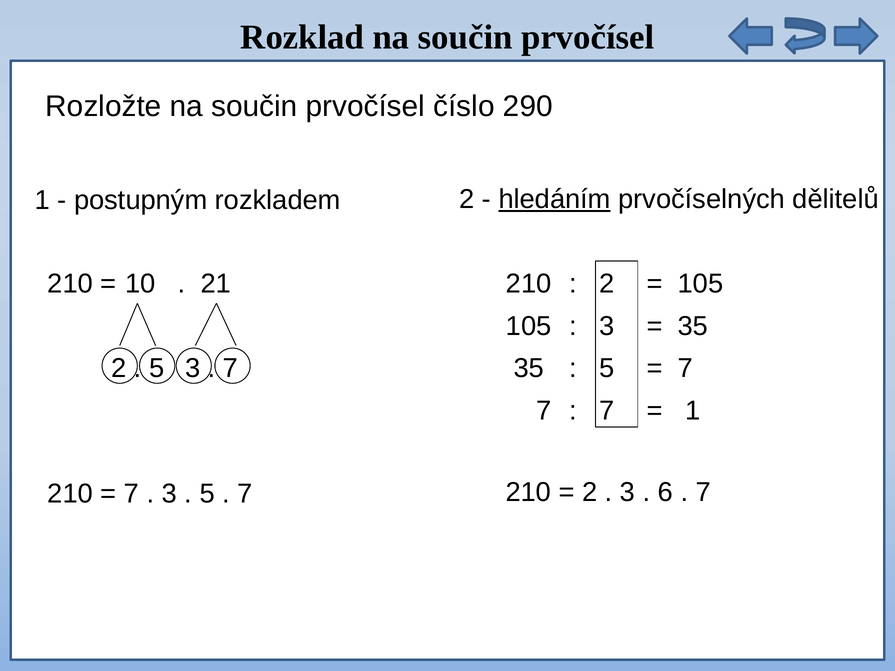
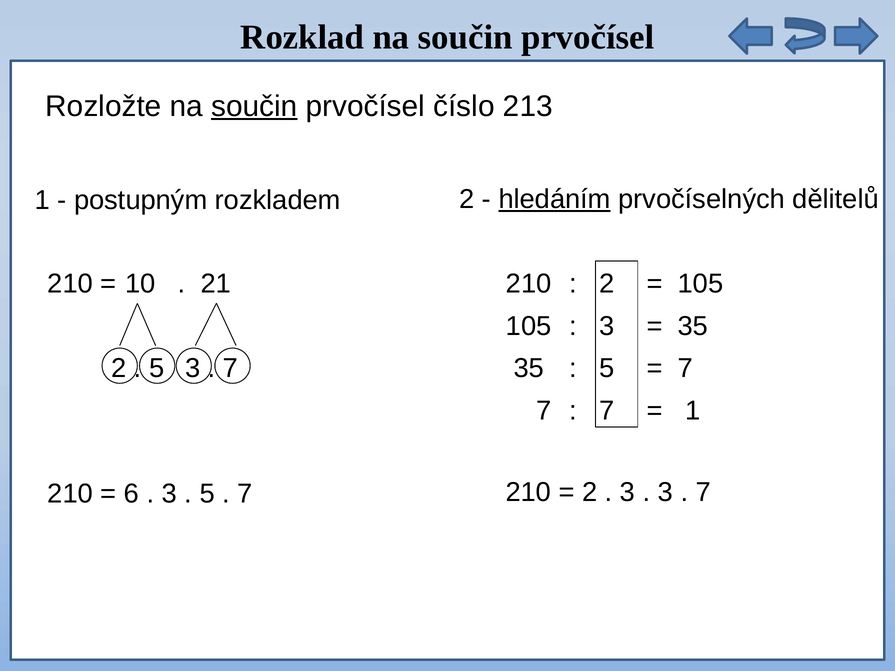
součin at (254, 106) underline: none -> present
290: 290 -> 213
6 at (665, 492): 6 -> 3
7 at (131, 494): 7 -> 6
